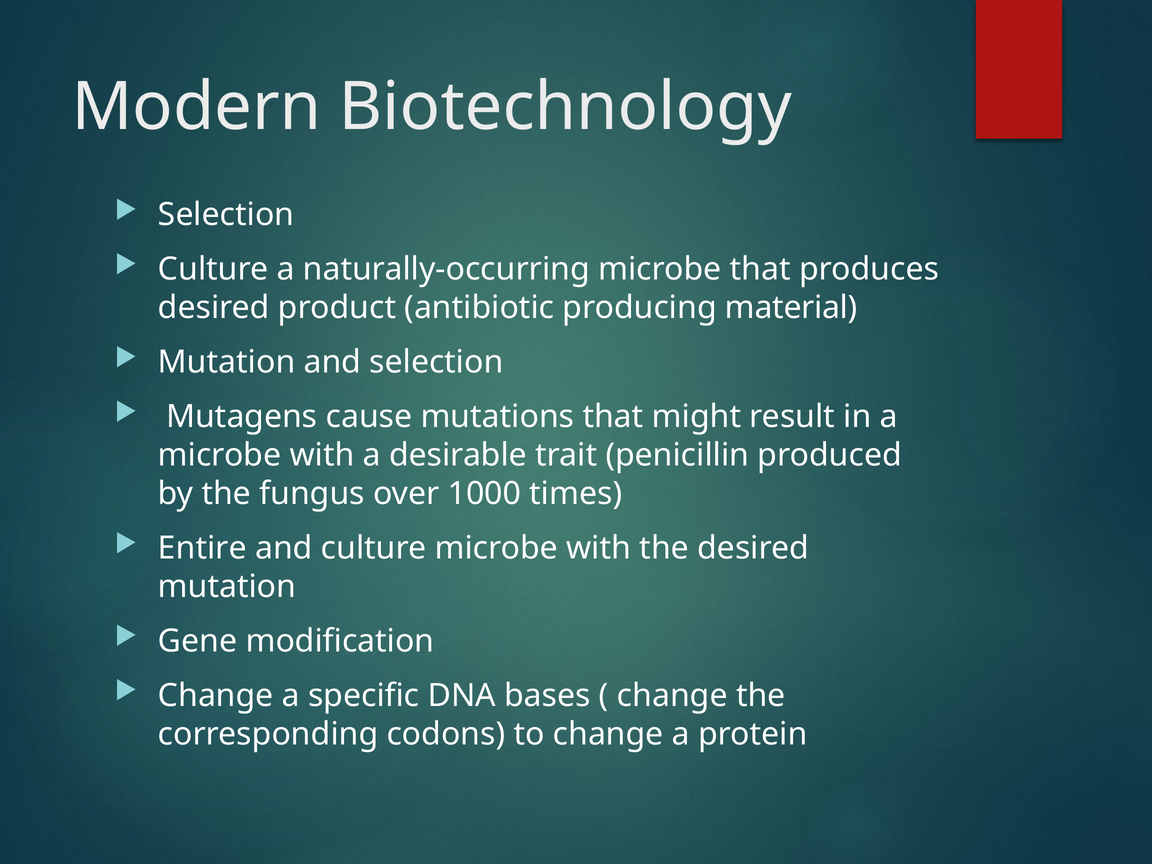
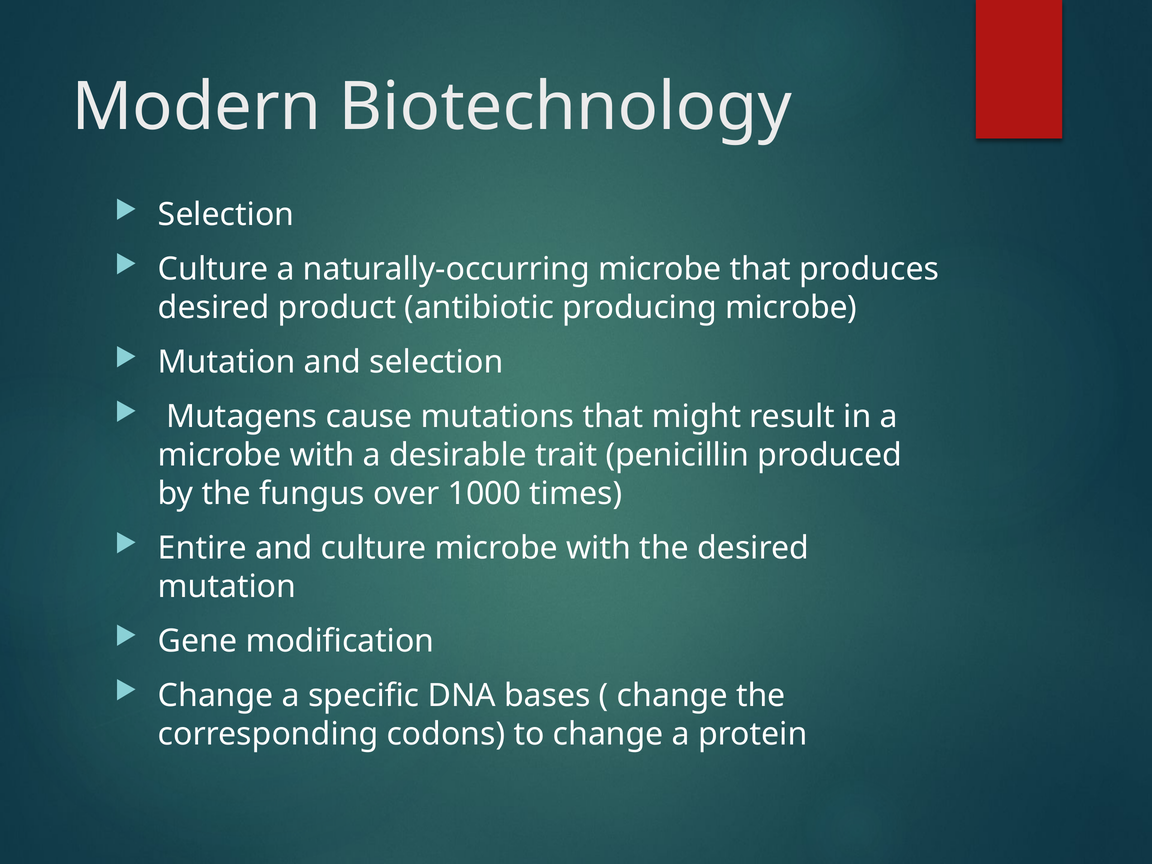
producing material: material -> microbe
